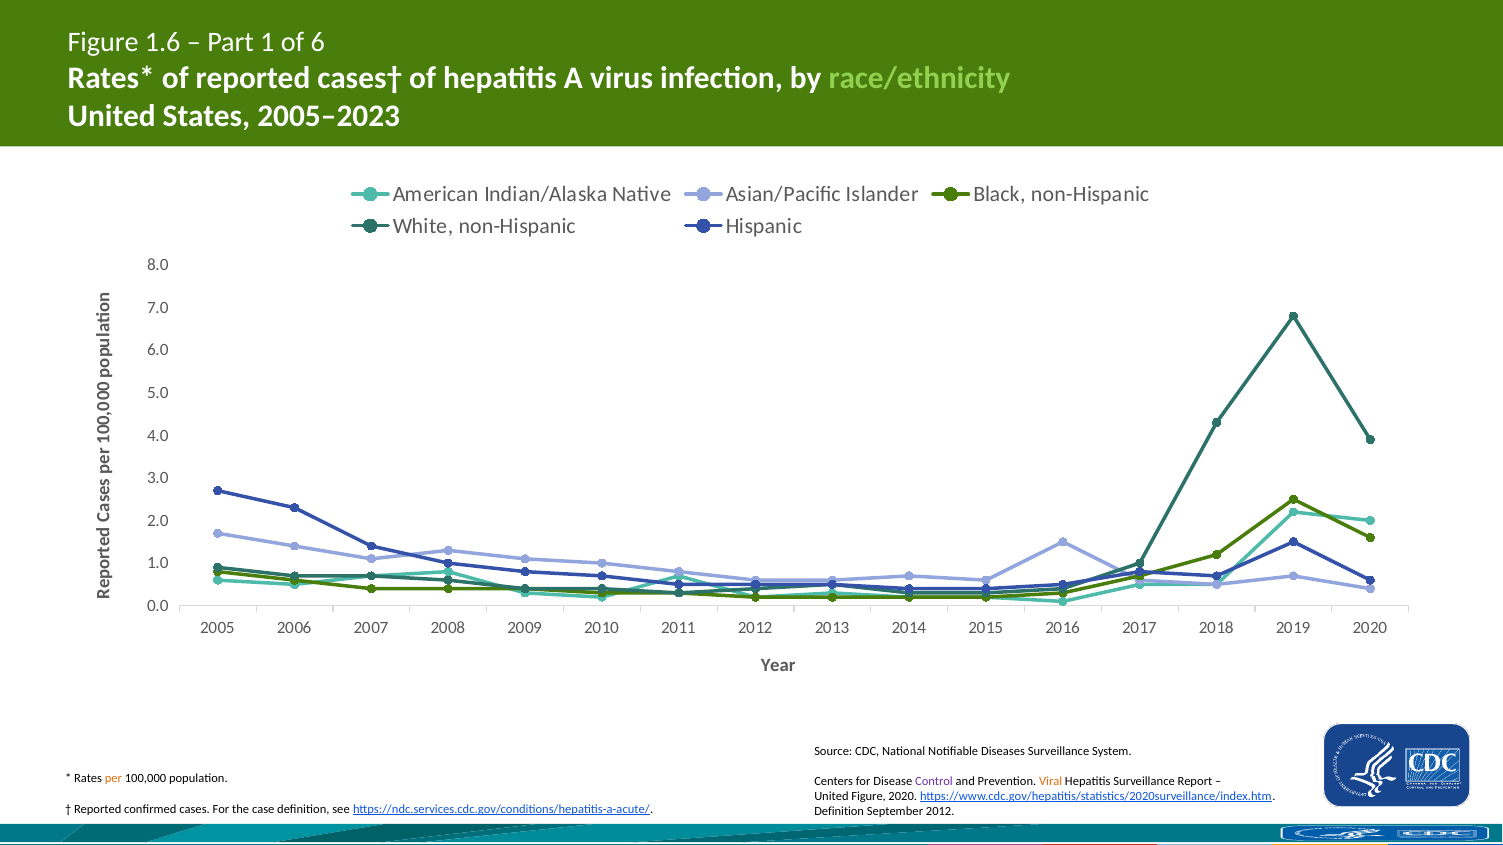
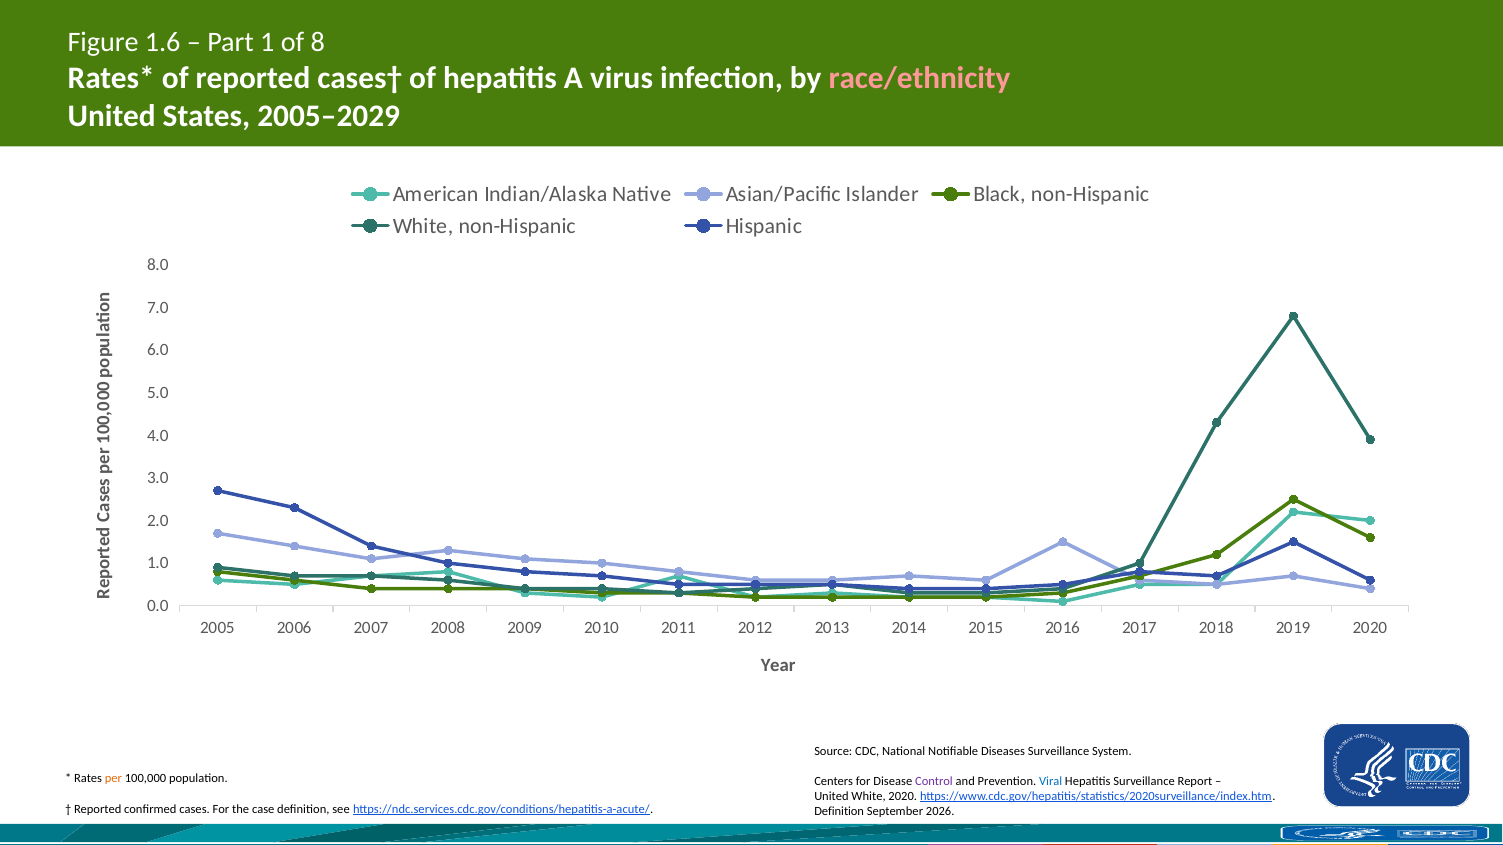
6: 6 -> 8
race/ethnicity colour: light green -> pink
2005–2023: 2005–2023 -> 2005–2029
Viral colour: orange -> blue
United Figure: Figure -> White
September 2012: 2012 -> 2026
